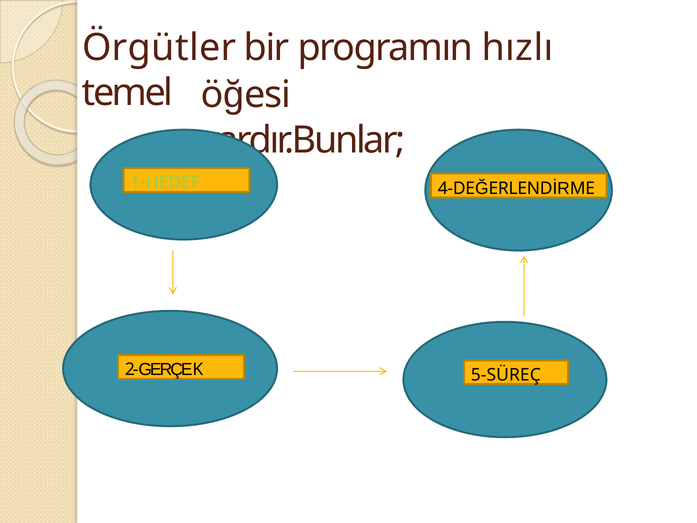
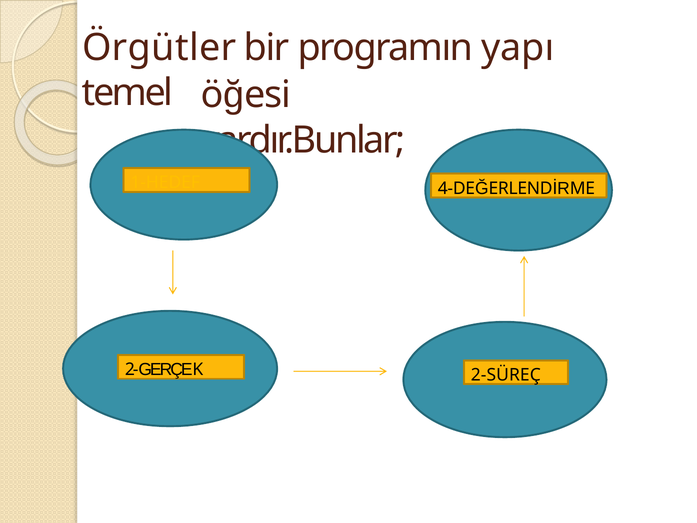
hızlı: hızlı -> yapı
1-HEDEF colour: light green -> yellow
5-SÜREÇ: 5-SÜREÇ -> 2-SÜREÇ
